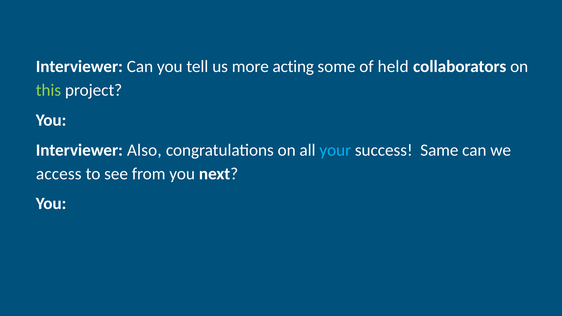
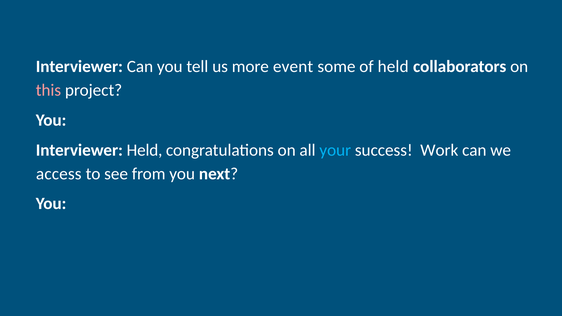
acting: acting -> event
this colour: light green -> pink
Interviewer Also: Also -> Held
Same: Same -> Work
